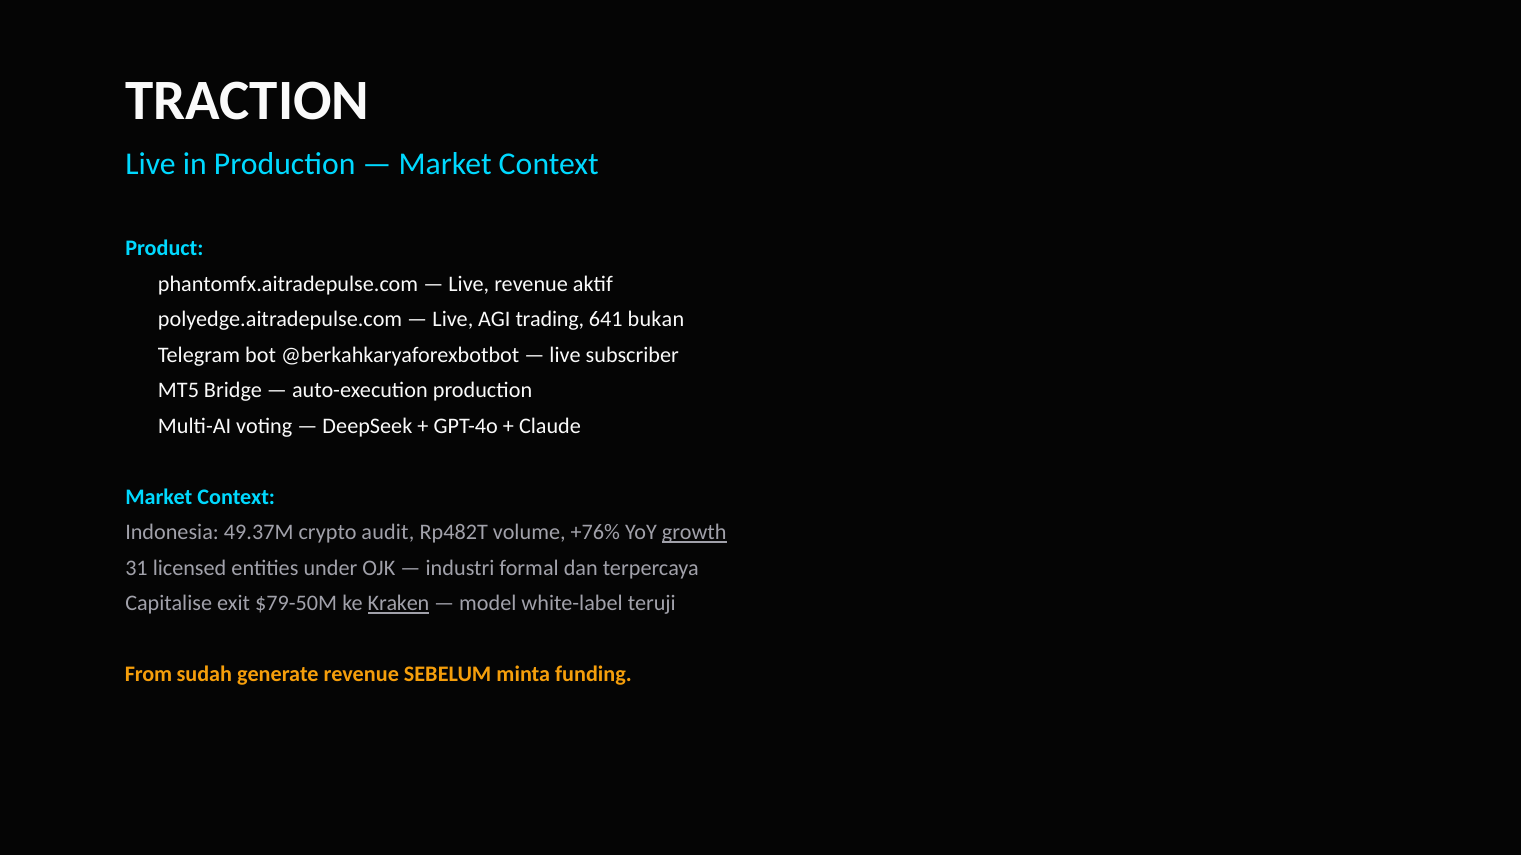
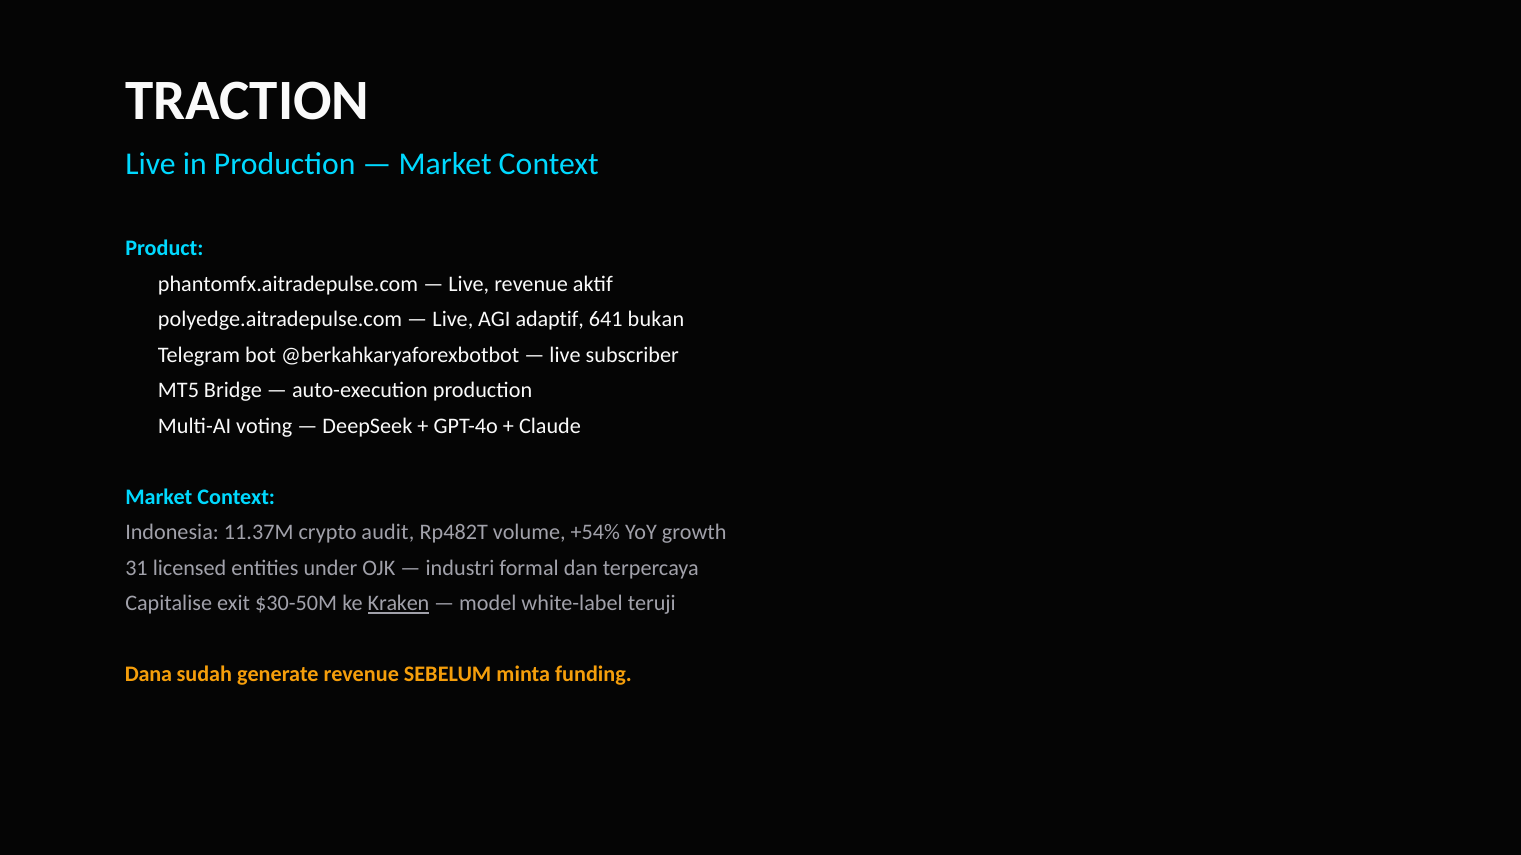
trading: trading -> adaptif
49.37M: 49.37M -> 11.37M
+76%: +76% -> +54%
growth underline: present -> none
$79-50M: $79-50M -> $30-50M
From: From -> Dana
